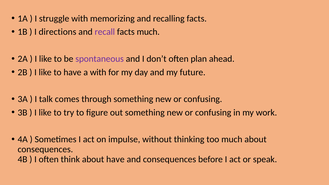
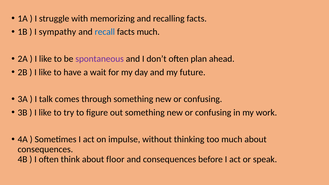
directions: directions -> sympathy
recall colour: purple -> blue
a with: with -> wait
about have: have -> floor
